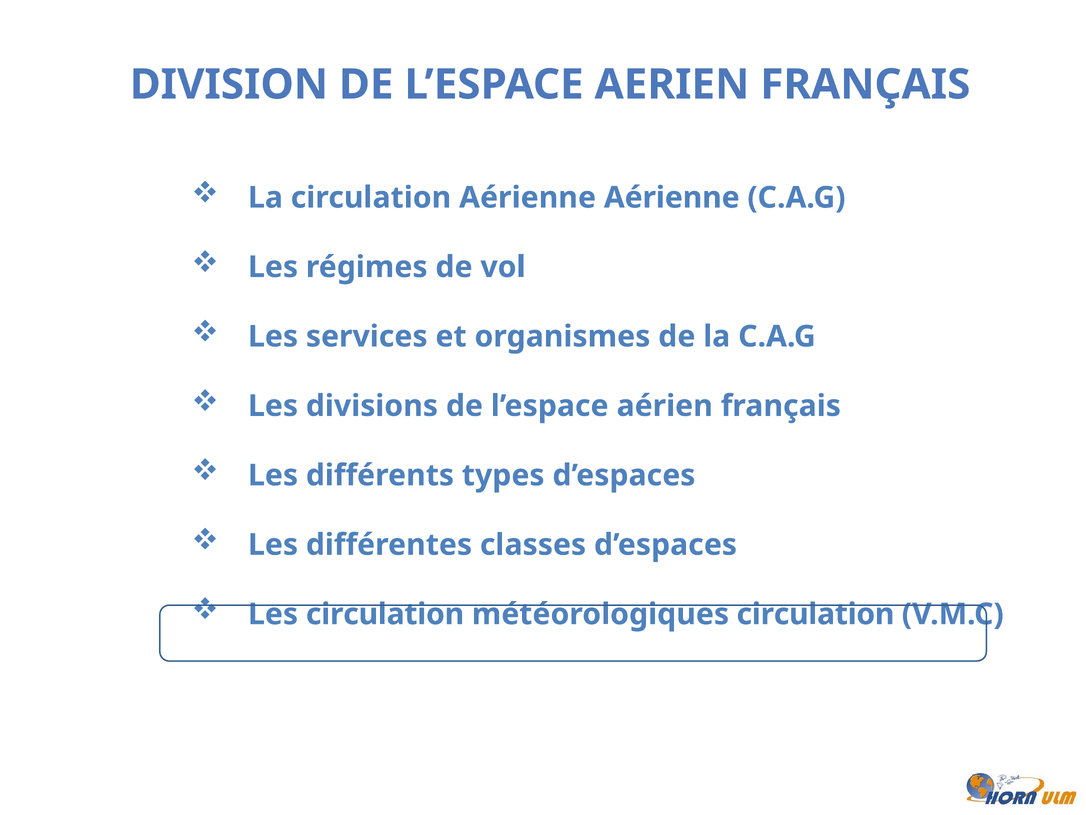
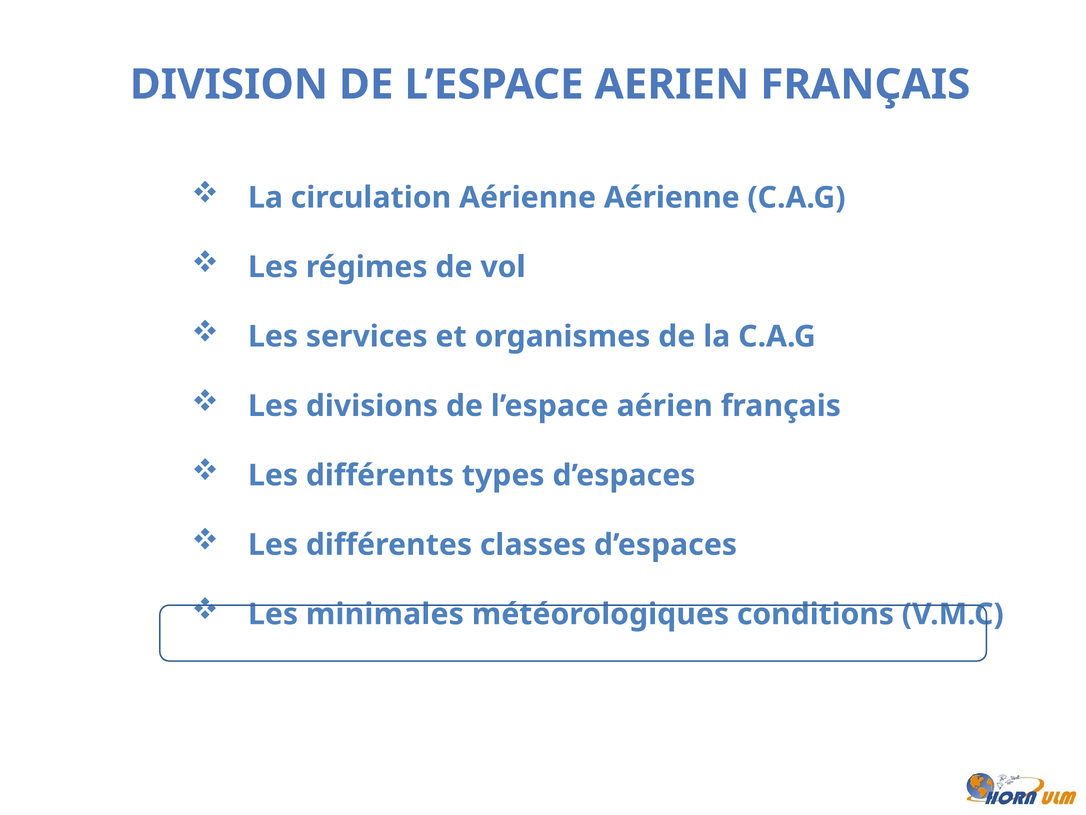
Les circulation: circulation -> minimales
météorologiques circulation: circulation -> conditions
